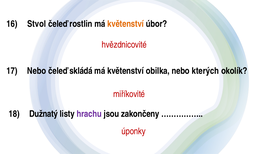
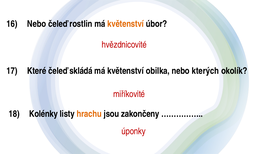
16 Stvol: Stvol -> Nebo
17 Nebo: Nebo -> Které
Dužnatý: Dužnatý -> Kolénky
hrachu colour: purple -> orange
